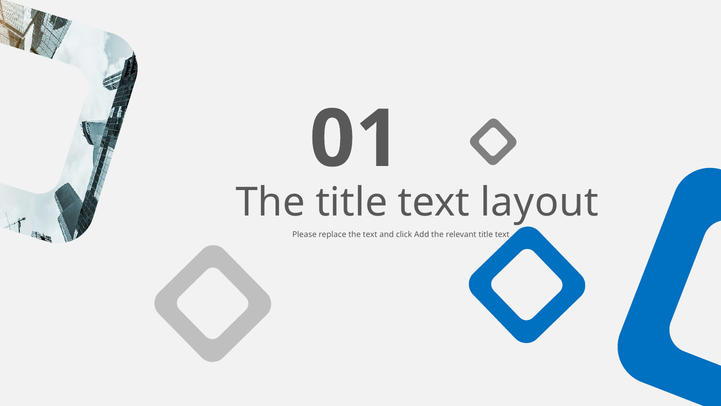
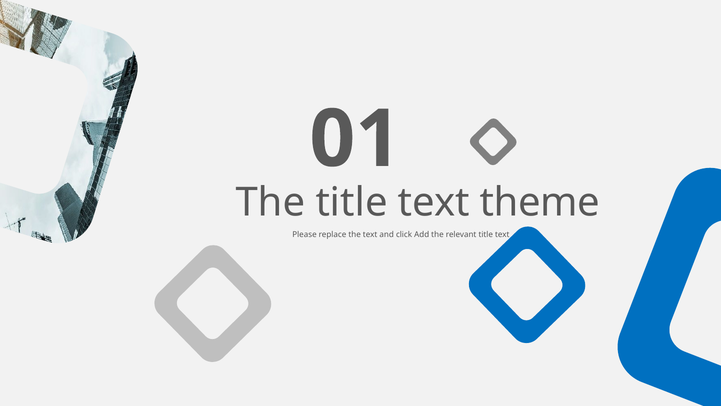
layout: layout -> theme
